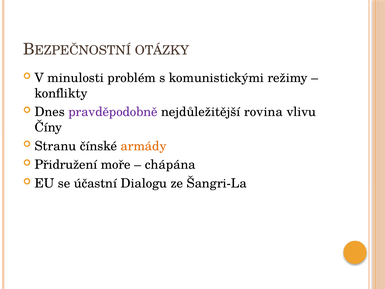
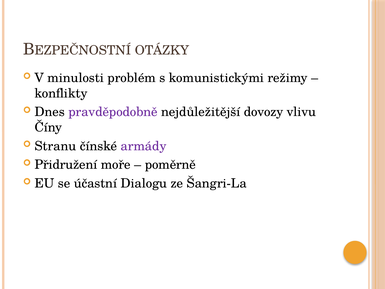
rovina: rovina -> dovozy
armády colour: orange -> purple
chápána: chápána -> poměrně
